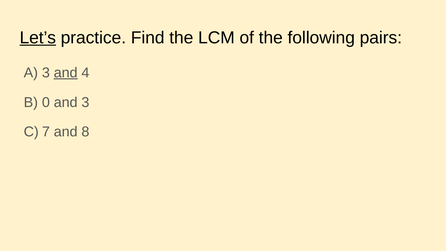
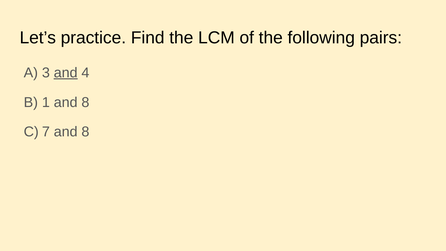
Let’s underline: present -> none
0: 0 -> 1
3 at (85, 102): 3 -> 8
